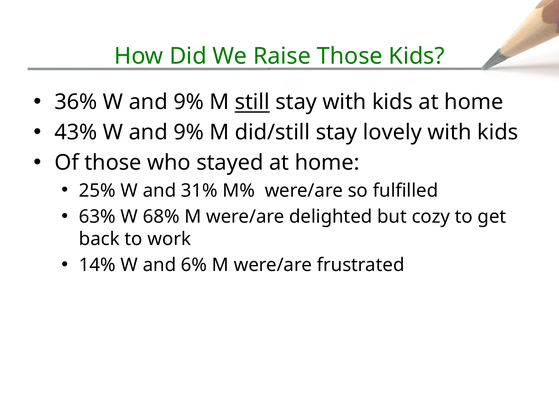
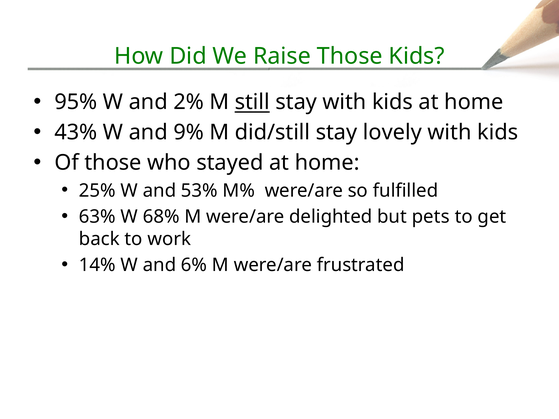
36%: 36% -> 95%
9% at (189, 102): 9% -> 2%
31%: 31% -> 53%
cozy: cozy -> pets
